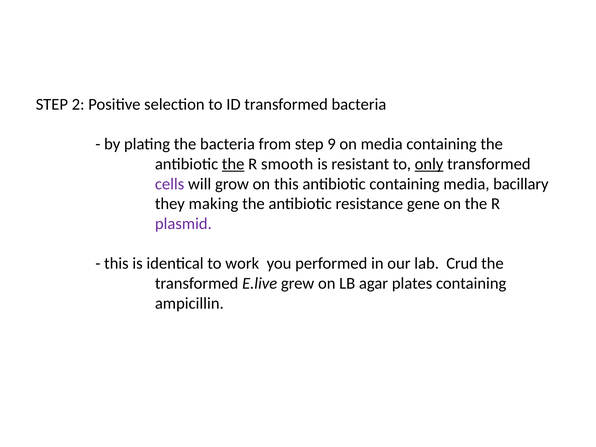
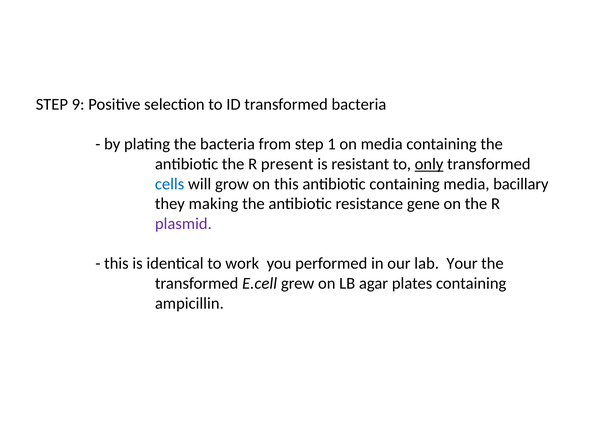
2: 2 -> 9
9: 9 -> 1
the at (233, 164) underline: present -> none
smooth: smooth -> present
cells colour: purple -> blue
Crud: Crud -> Your
E.live: E.live -> E.cell
